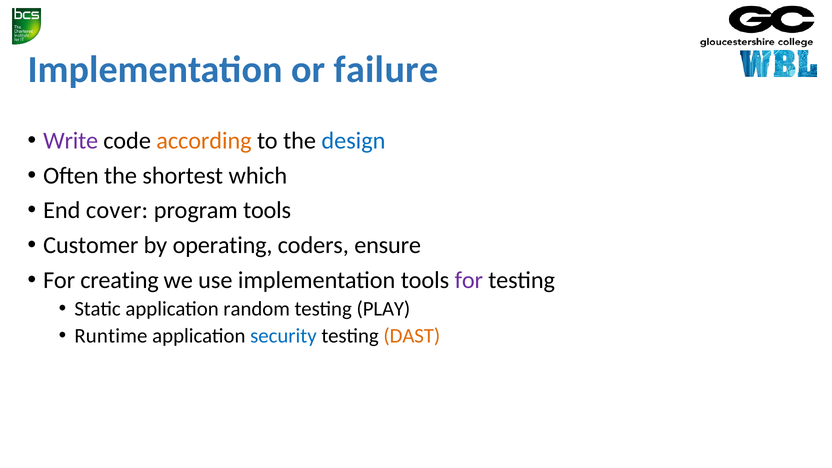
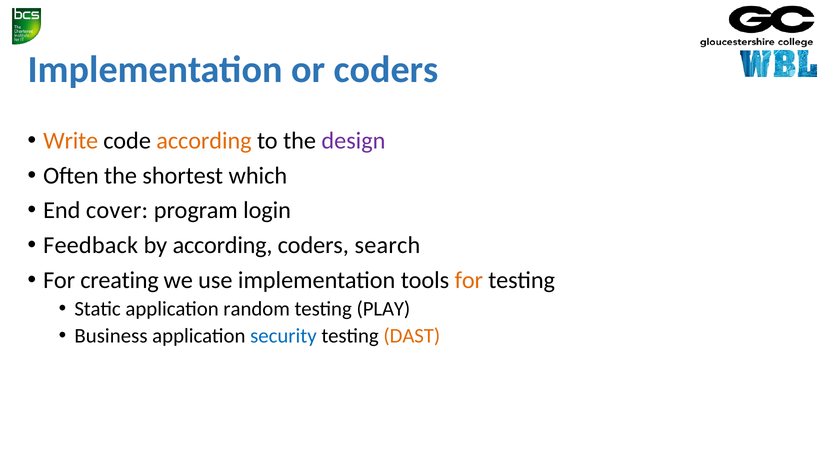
or failure: failure -> coders
Write colour: purple -> orange
design colour: blue -> purple
program tools: tools -> login
Customer: Customer -> Feedback
by operating: operating -> according
ensure: ensure -> search
for at (469, 280) colour: purple -> orange
Runtime: Runtime -> Business
